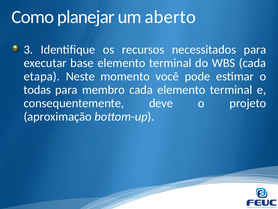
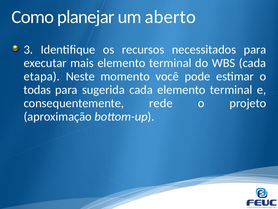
base: base -> mais
membro: membro -> sugerida
deve: deve -> rede
